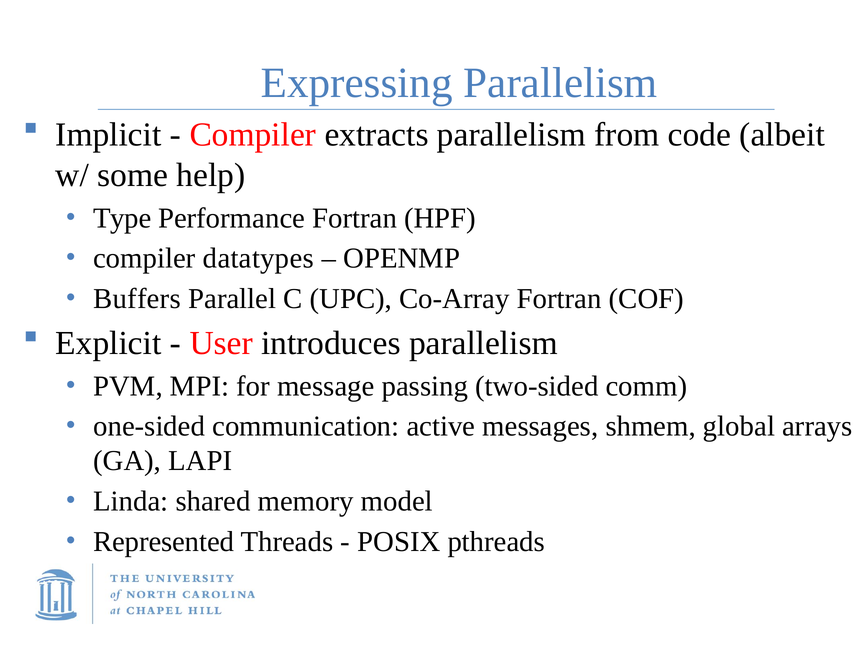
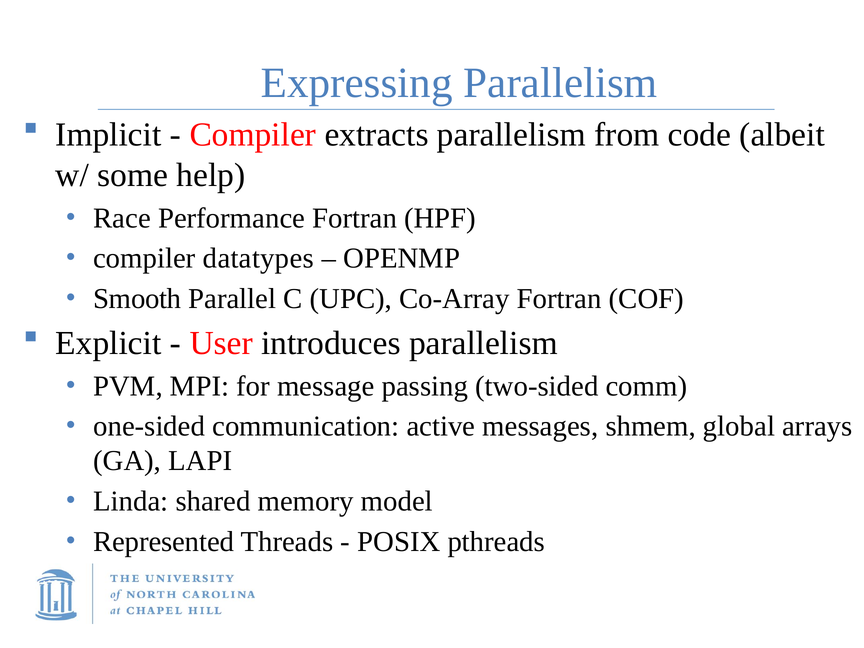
Type: Type -> Race
Buffers: Buffers -> Smooth
